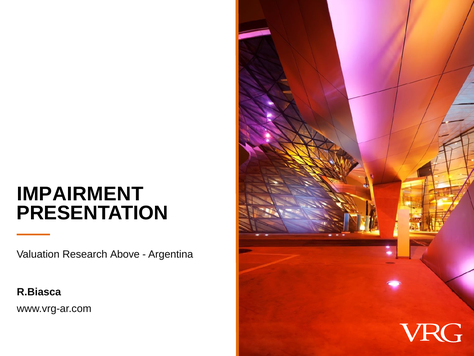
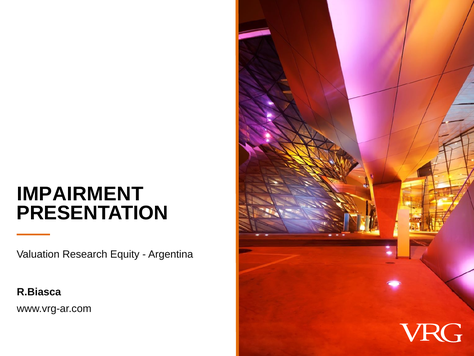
Above: Above -> Equity
